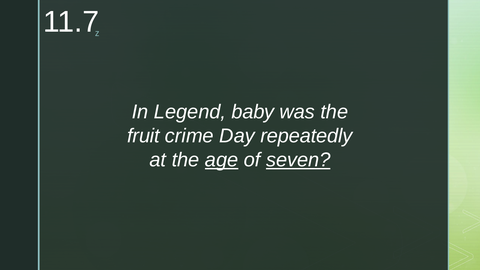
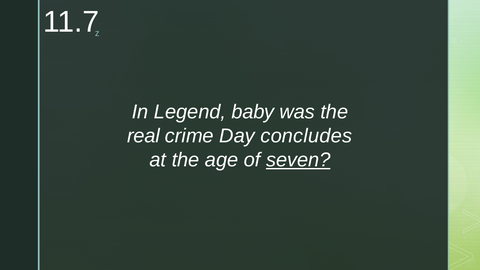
fruit: fruit -> real
repeatedly: repeatedly -> concludes
age underline: present -> none
